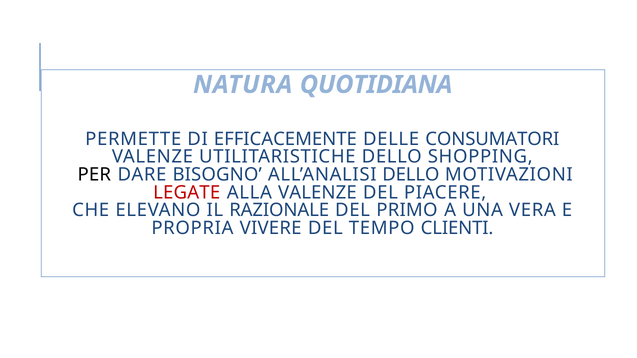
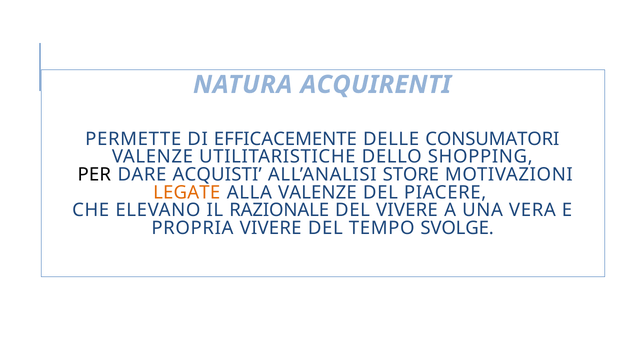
QUOTIDIANA: QUOTIDIANA -> ACQUIRENTI
BISOGNO: BISOGNO -> ACQUISTI
ALL’ANALISI DELLO: DELLO -> STORE
LEGATE colour: red -> orange
DEL PRIMO: PRIMO -> VIVERE
CLIENTI: CLIENTI -> SVOLGE
